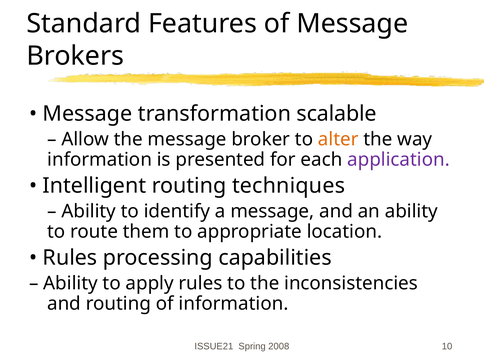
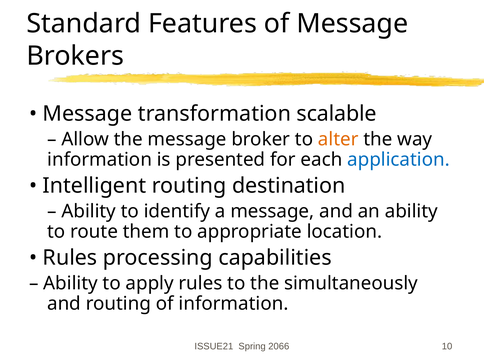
application colour: purple -> blue
techniques: techniques -> destination
inconsistencies: inconsistencies -> simultaneously
2008: 2008 -> 2066
